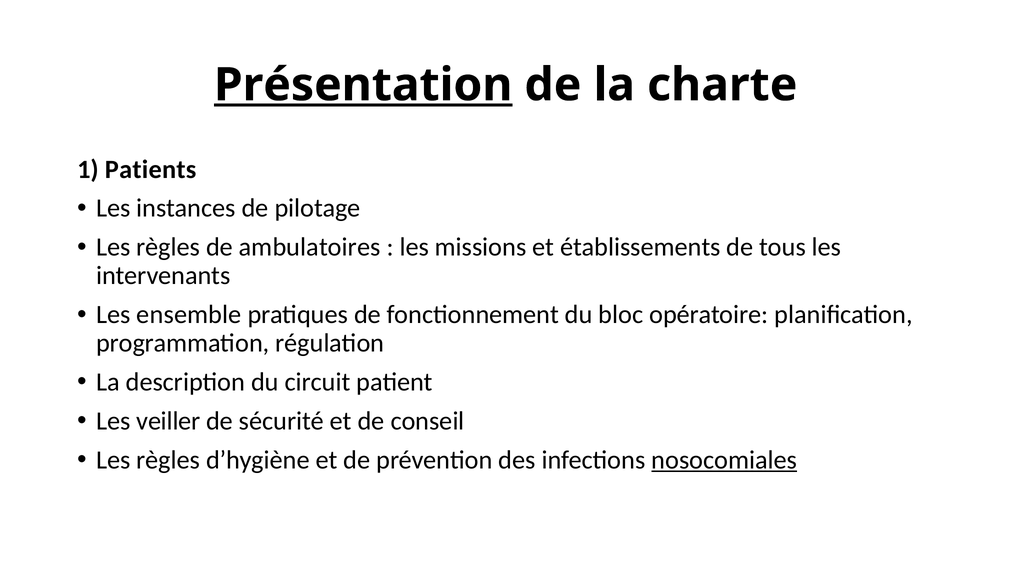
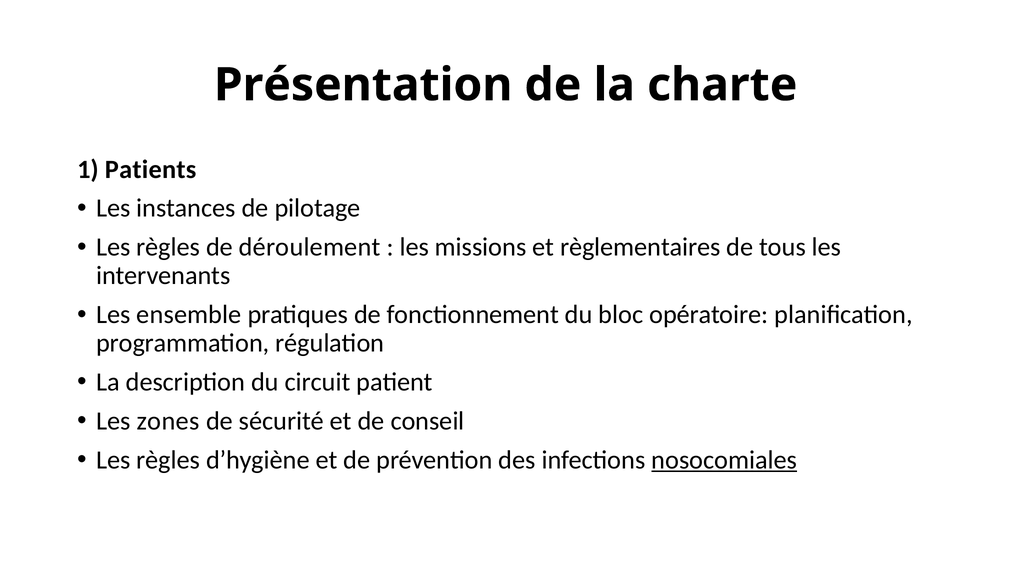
Présentation underline: present -> none
ambulatoires: ambulatoires -> déroulement
établissements: établissements -> règlementaires
veiller: veiller -> zones
